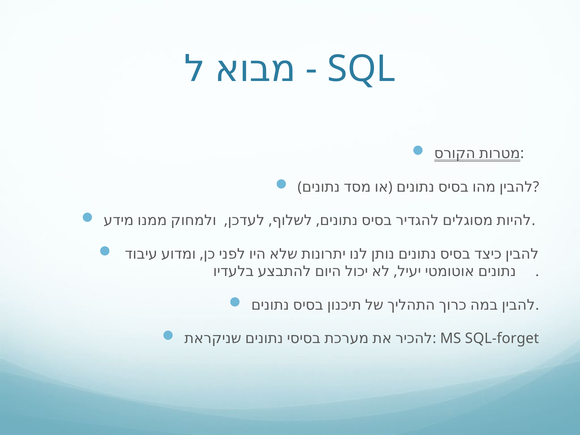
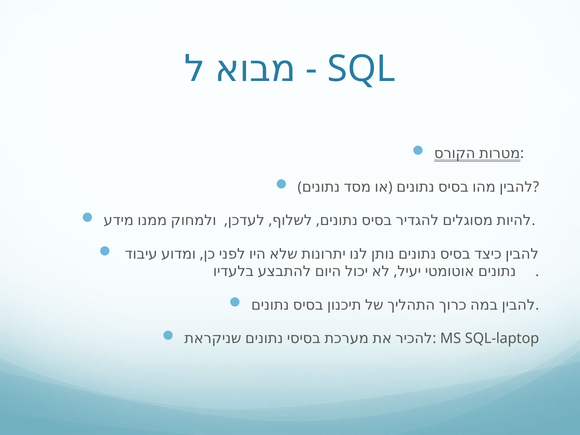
SQL-forget: SQL-forget -> SQL-laptop
